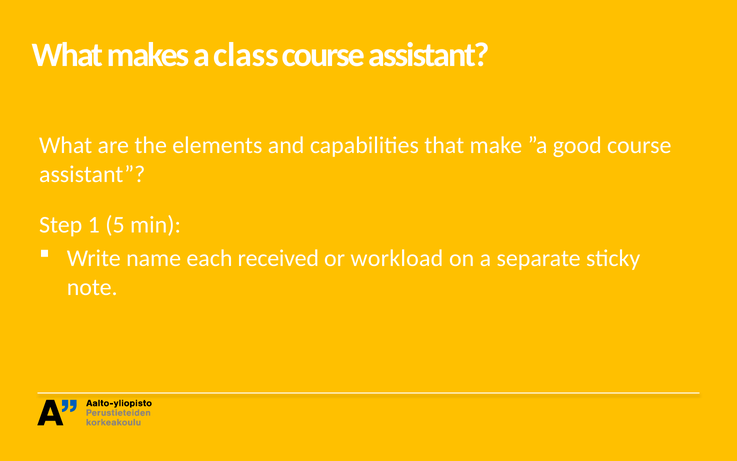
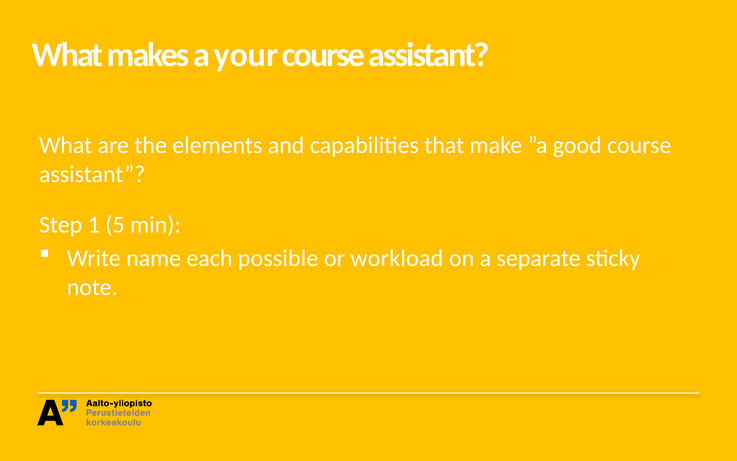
class: class -> your
received: received -> possible
